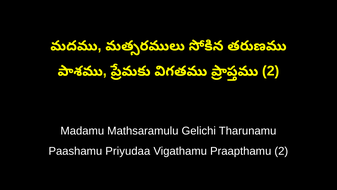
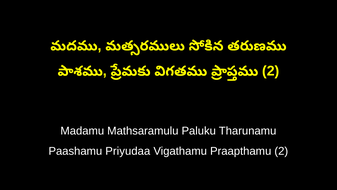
Gelichi: Gelichi -> Paluku
